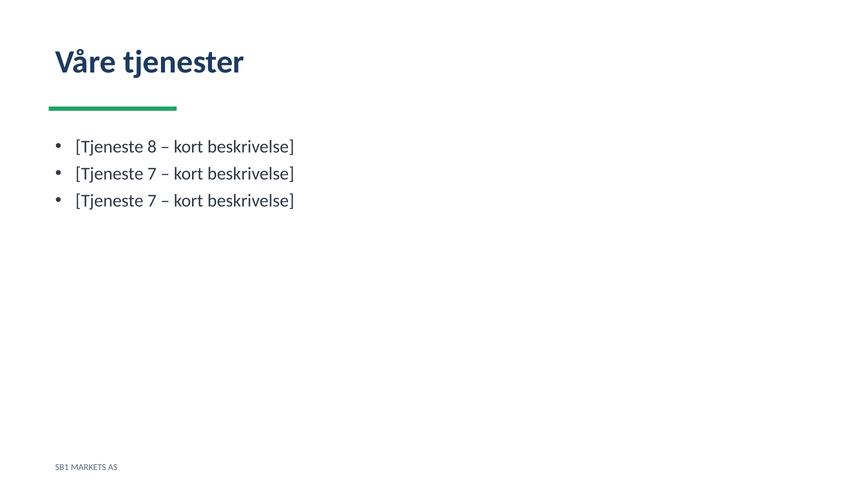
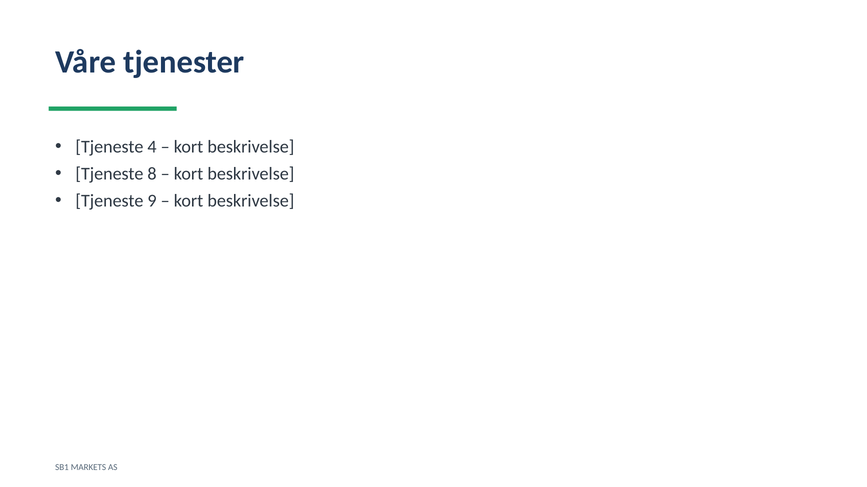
8: 8 -> 4
7 at (152, 174): 7 -> 8
7 at (152, 201): 7 -> 9
